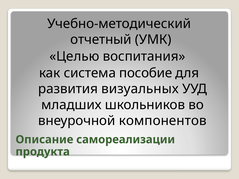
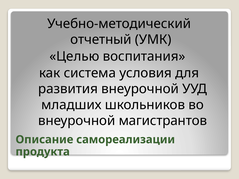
пособие: пособие -> условия
развития визуальных: визуальных -> внеурочной
компонентов: компонентов -> магистрантов
